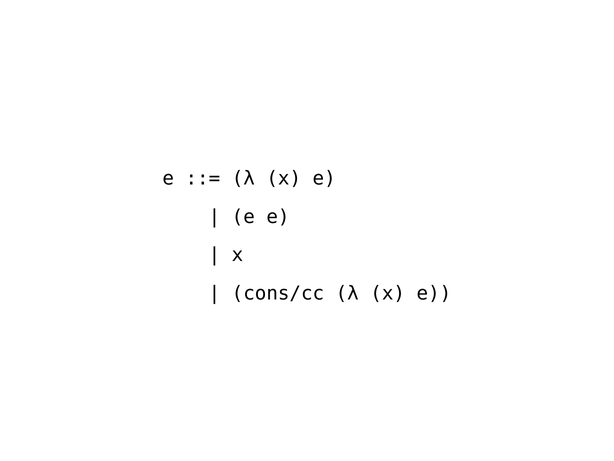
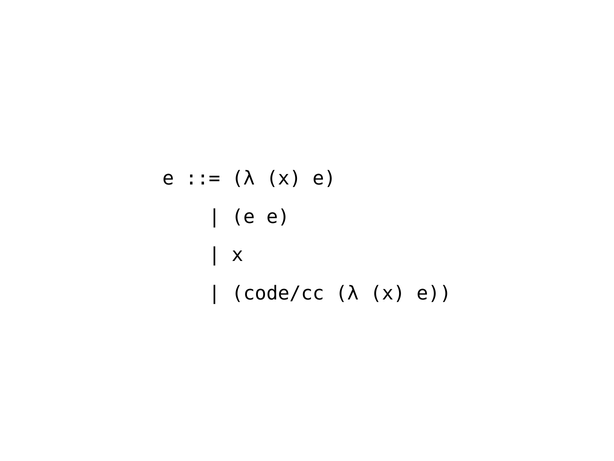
cons/cc: cons/cc -> code/cc
